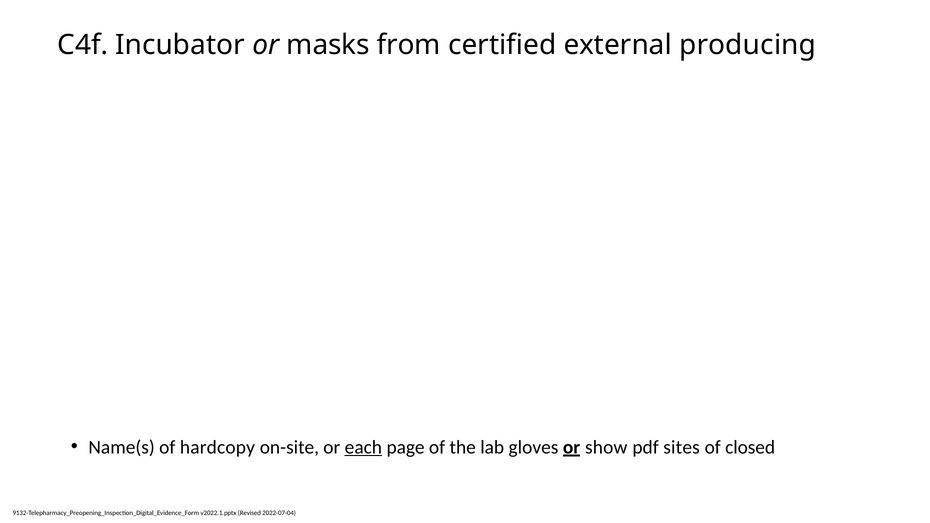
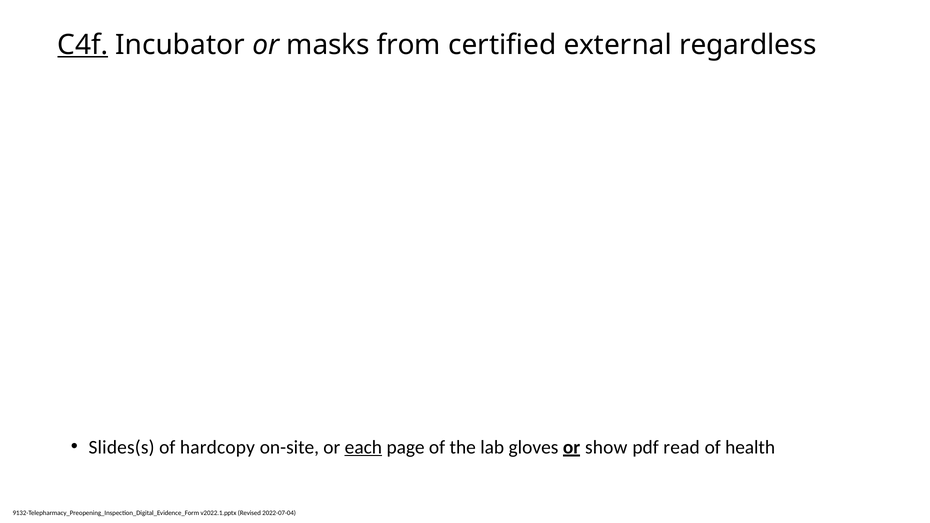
C4f underline: none -> present
producing: producing -> regardless
Name(s: Name(s -> Slides(s
sites: sites -> read
closed: closed -> health
